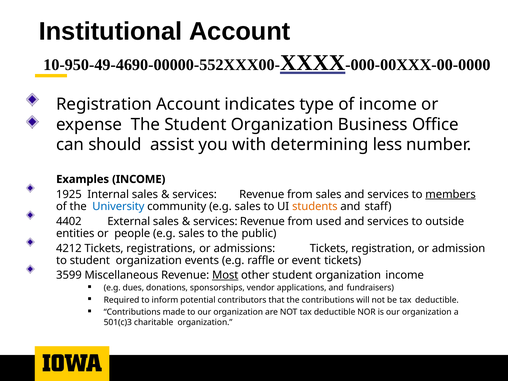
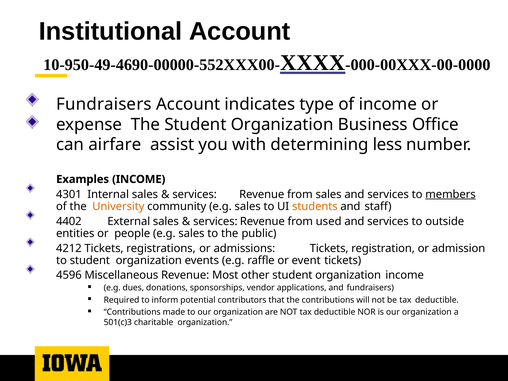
Registration at (104, 104): Registration -> Fundraisers
should: should -> airfare
1925: 1925 -> 4301
University colour: blue -> orange
3599: 3599 -> 4596
Most underline: present -> none
